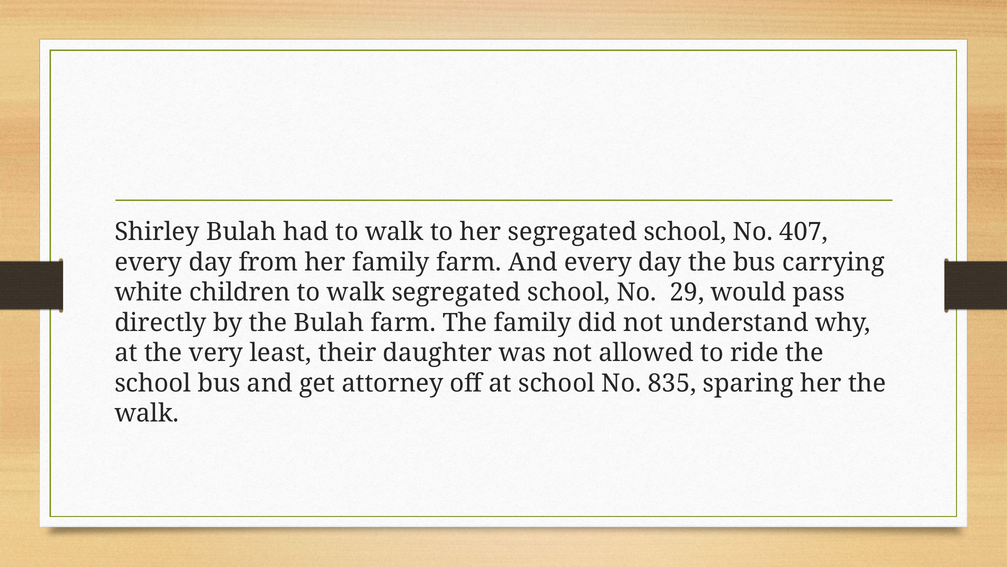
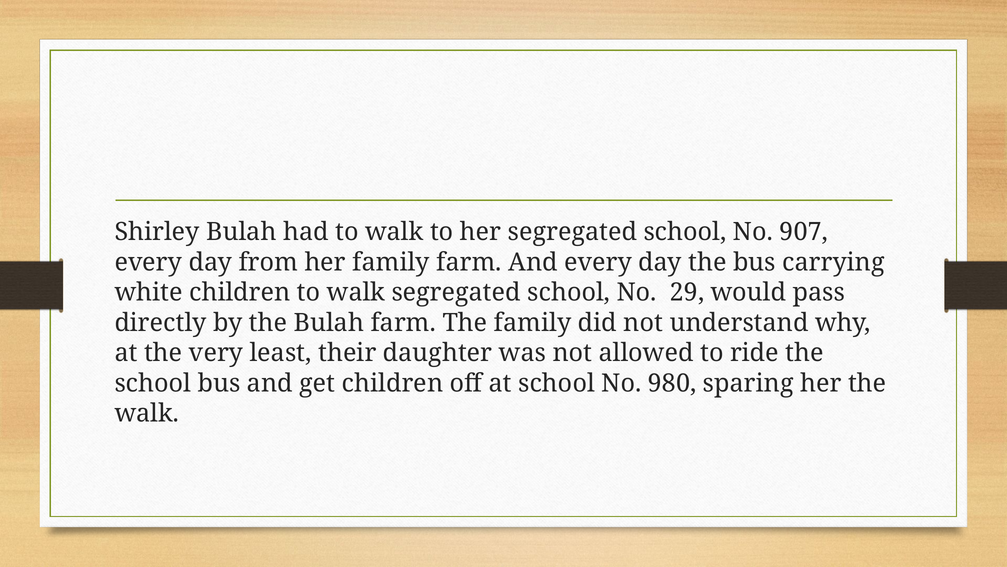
407: 407 -> 907
get attorney: attorney -> children
835: 835 -> 980
